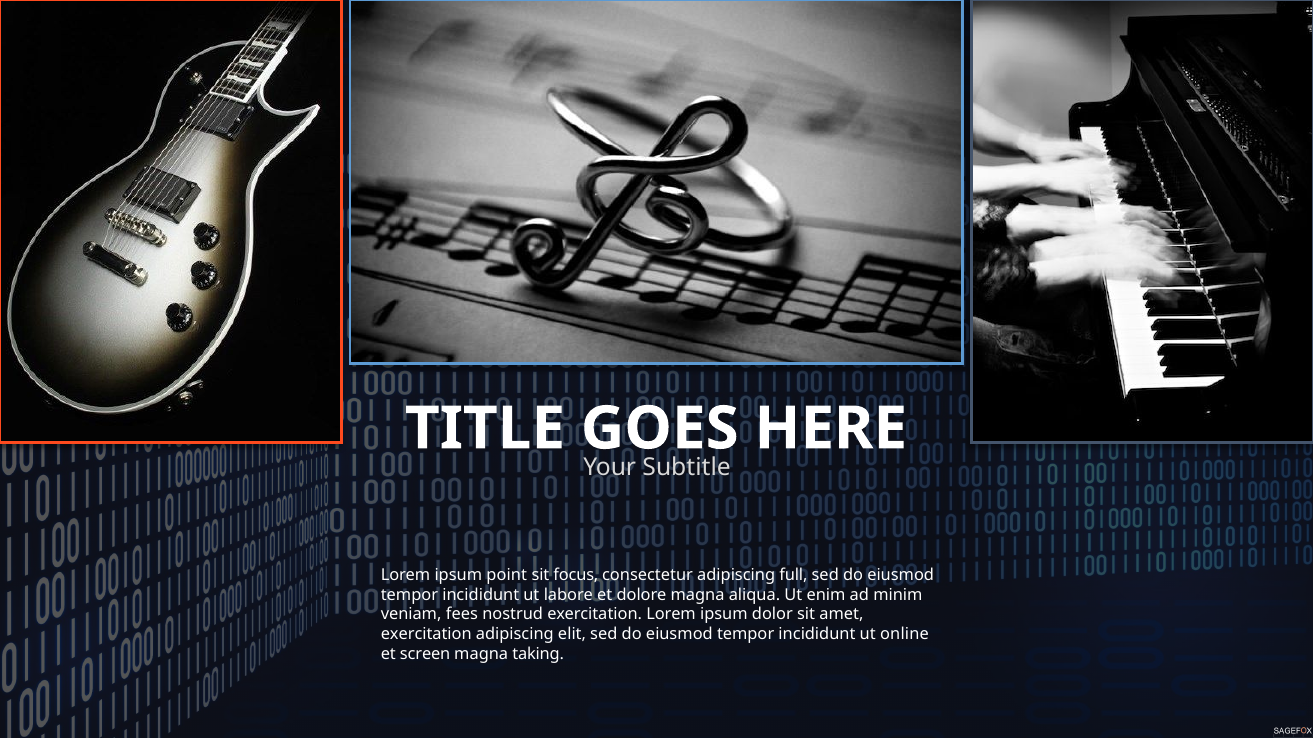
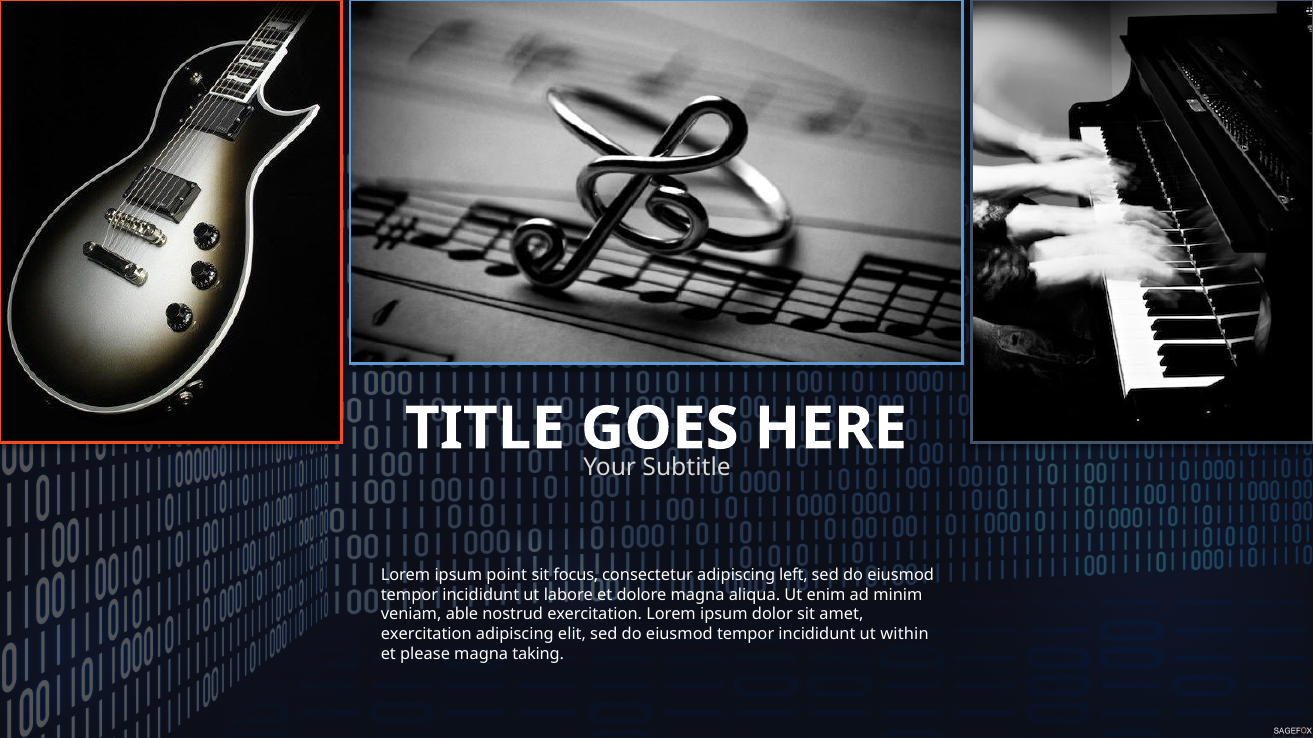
full: full -> left
fees: fees -> able
online: online -> within
screen: screen -> please
